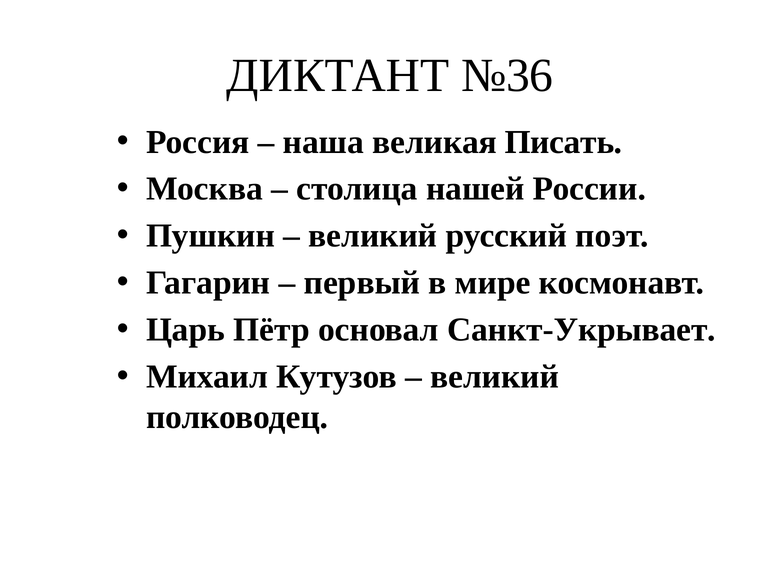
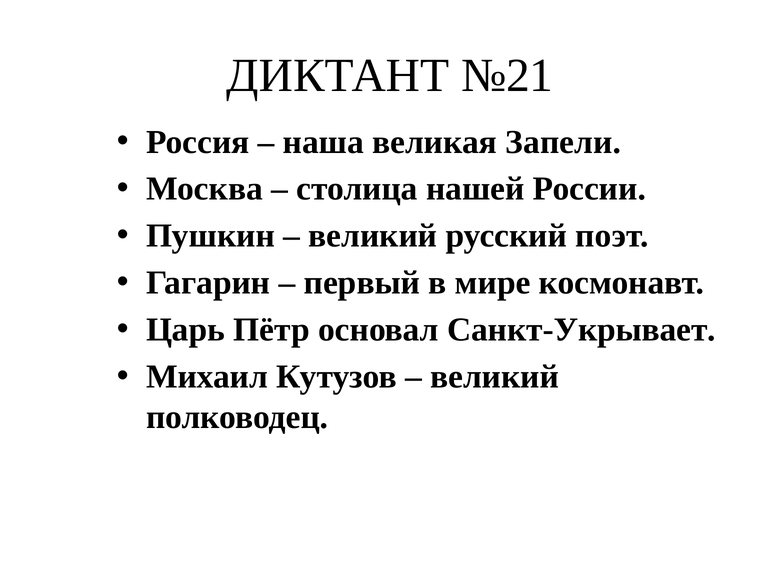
№36: №36 -> №21
Писать: Писать -> Запели
